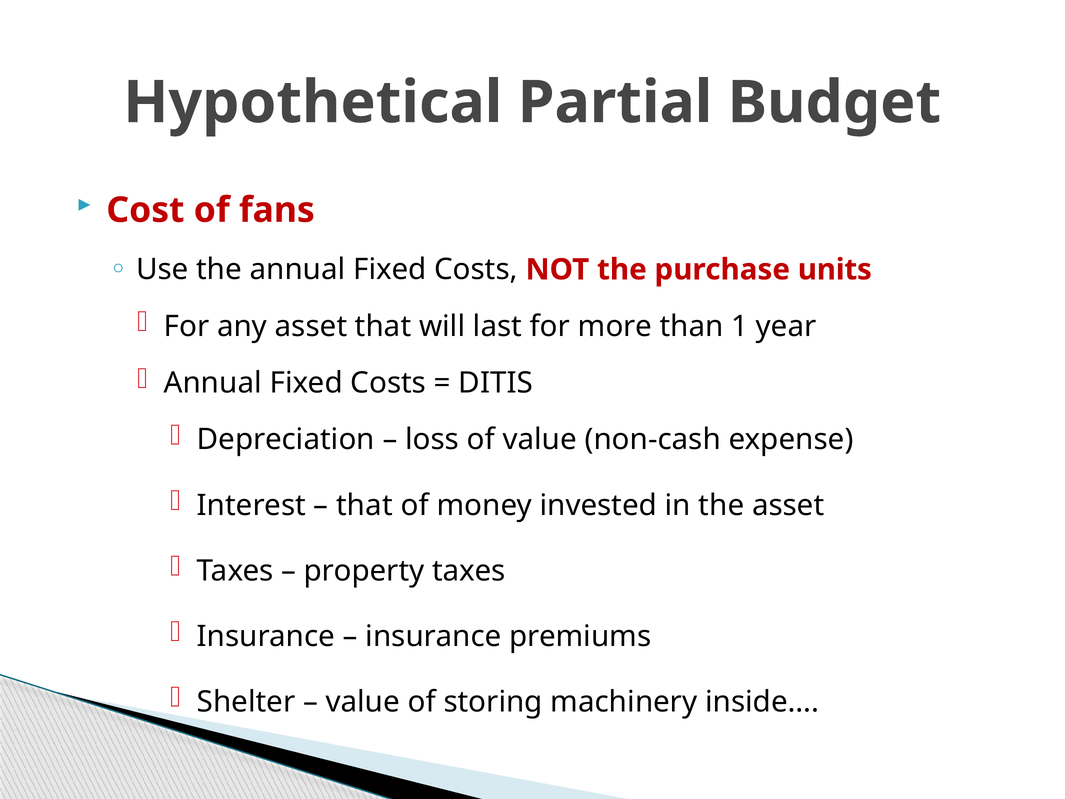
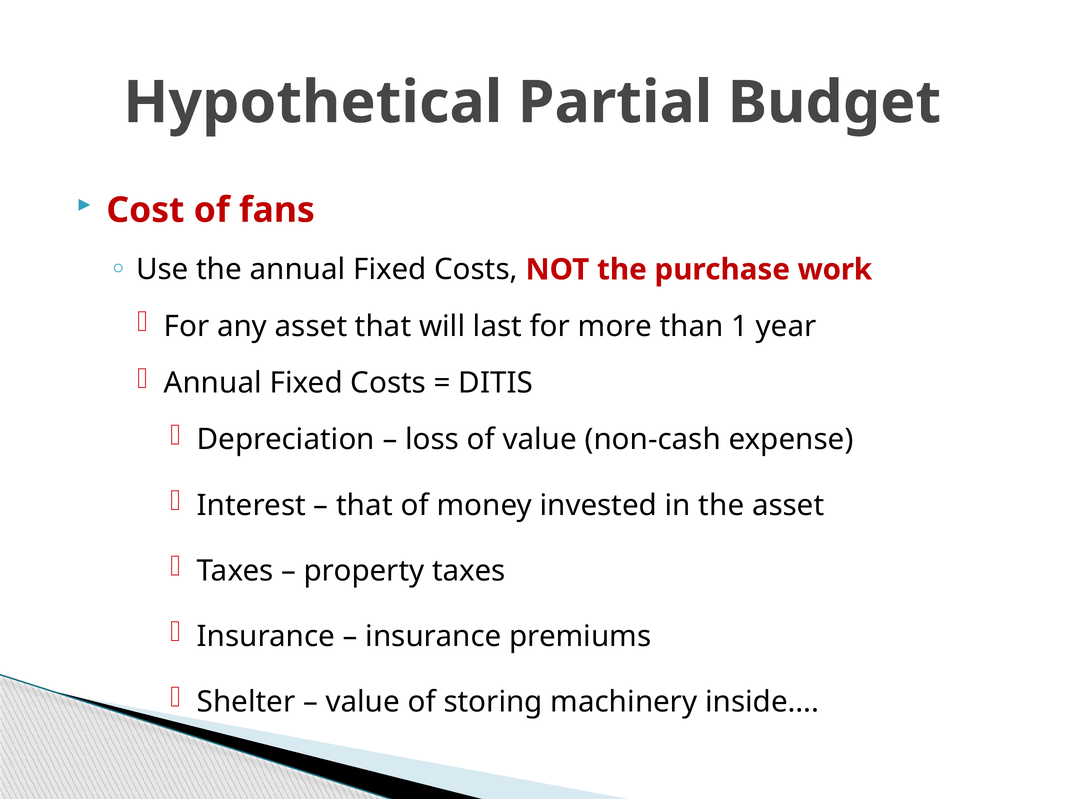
units: units -> work
